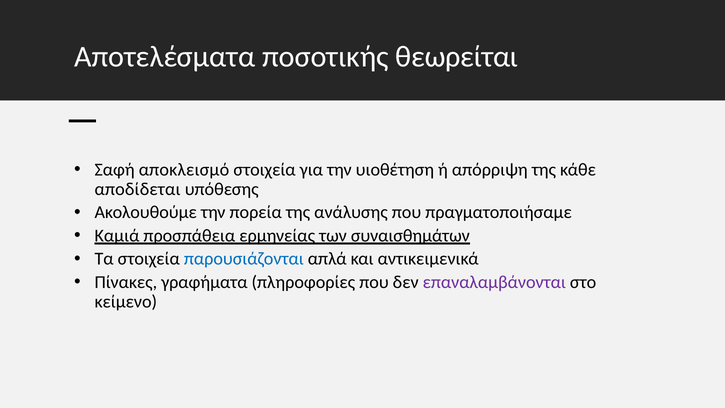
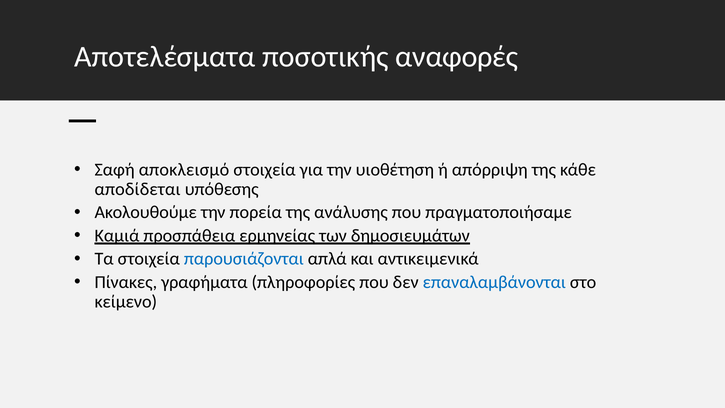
θεωρείται: θεωρείται -> αναφορές
συναισθημάτων: συναισθημάτων -> δημοσιευμάτων
επαναλαμβάνονται colour: purple -> blue
